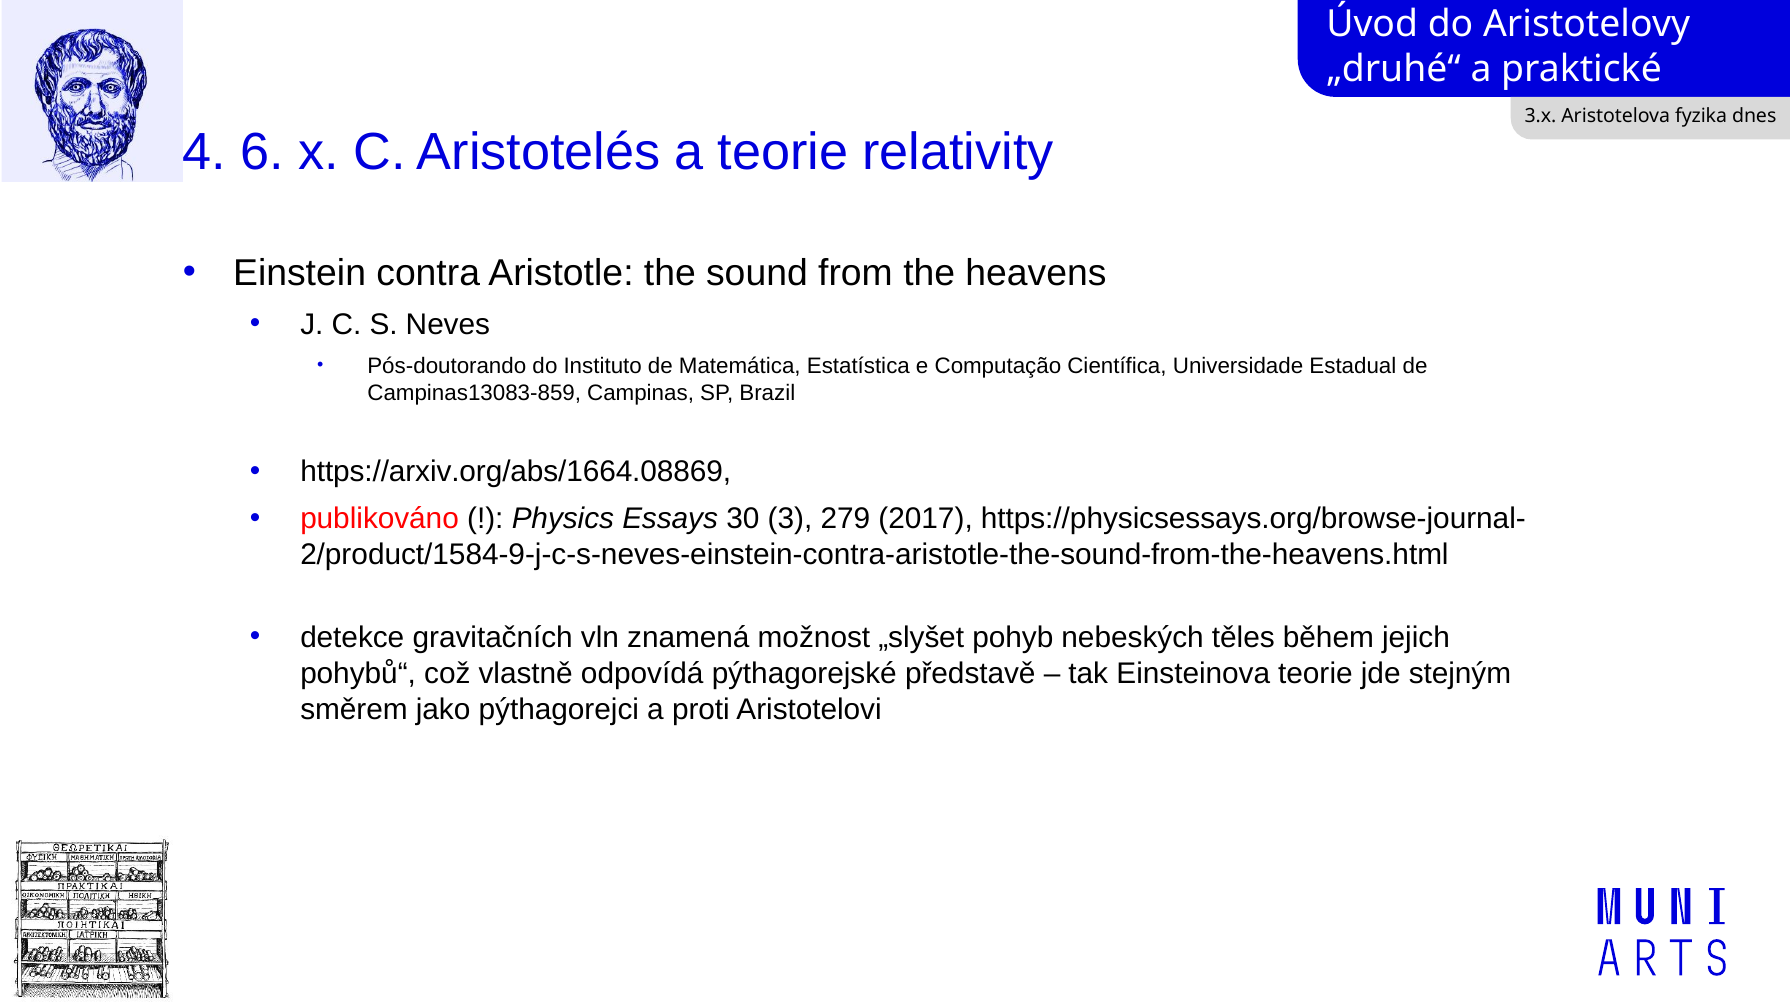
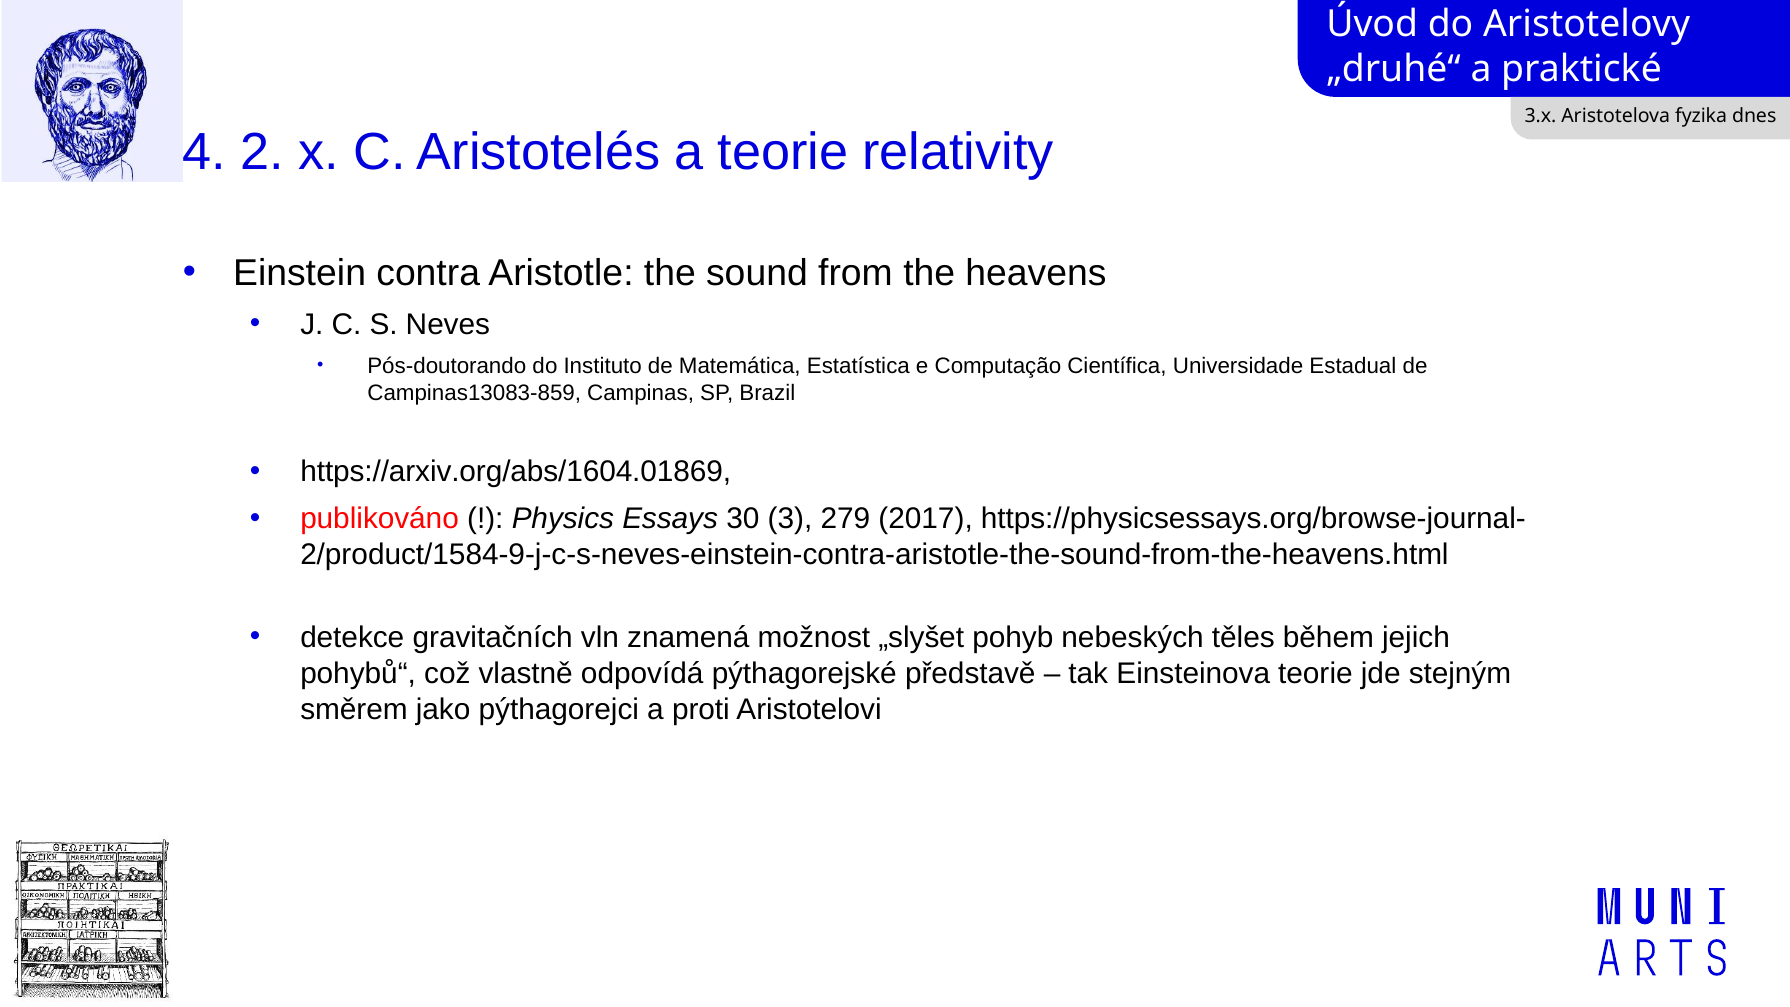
6: 6 -> 2
https://arxiv.org/abs/1664.08869: https://arxiv.org/abs/1664.08869 -> https://arxiv.org/abs/1604.01869
